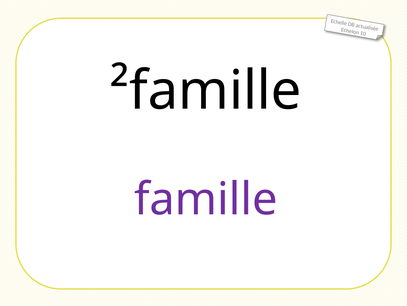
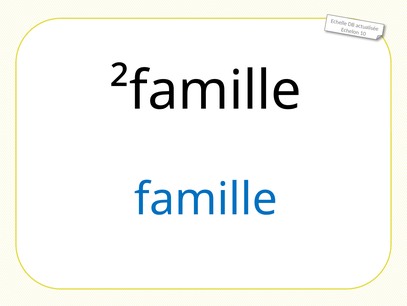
famille colour: purple -> blue
